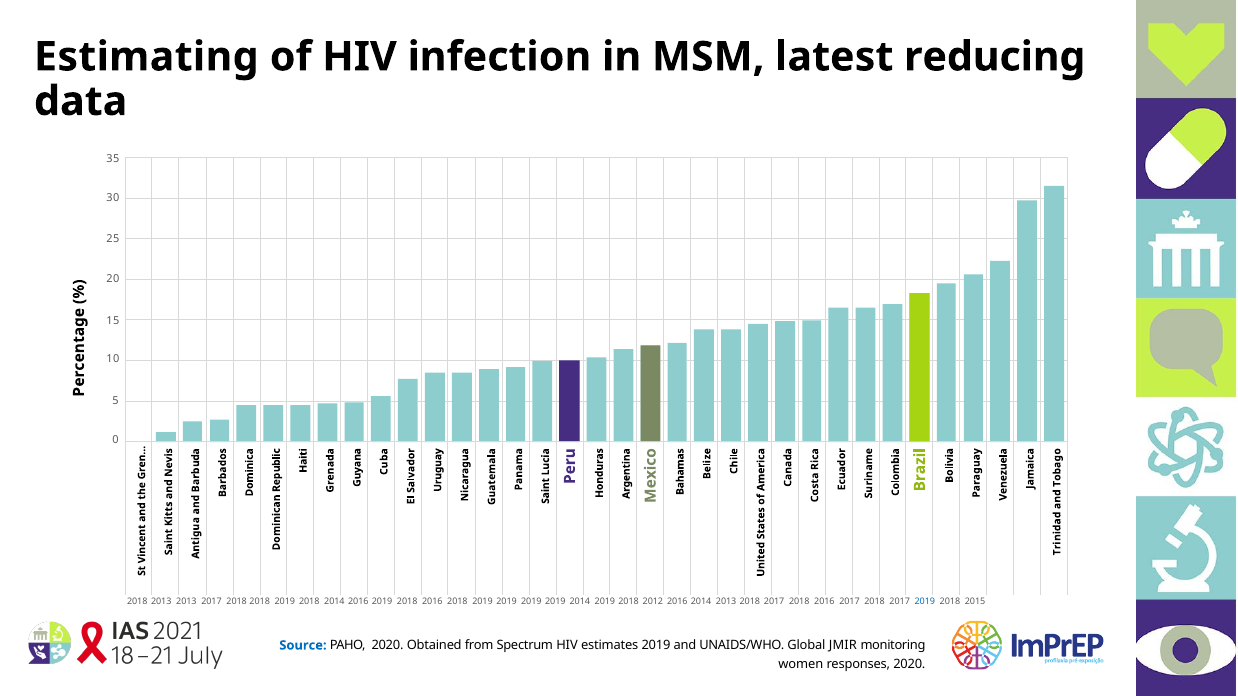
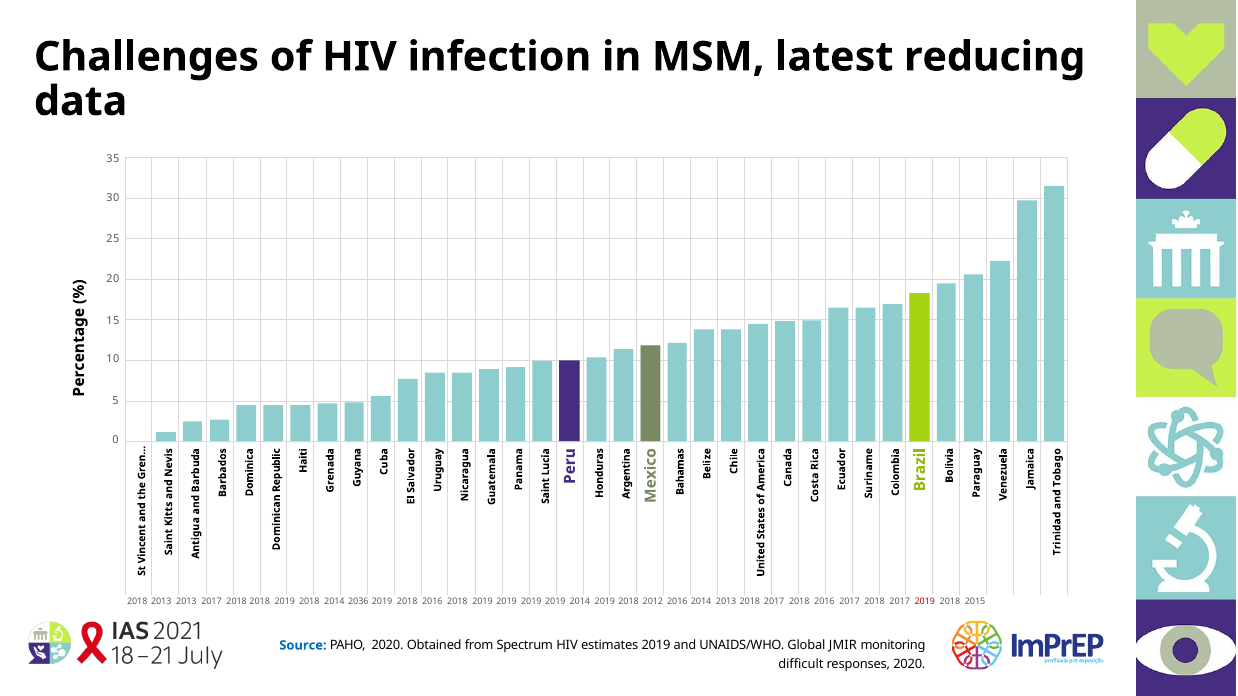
Estimating: Estimating -> Challenges
2014 2016: 2016 -> 2036
2019 at (925, 602) colour: blue -> red
women: women -> difficult
